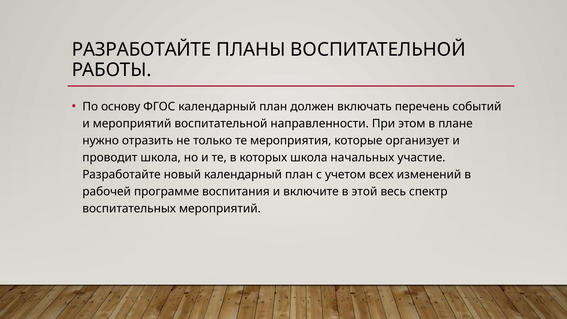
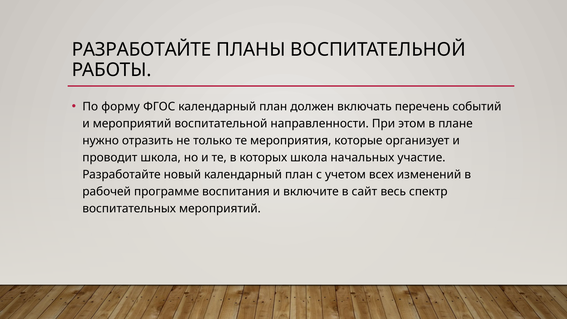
основу: основу -> форму
этой: этой -> сайт
